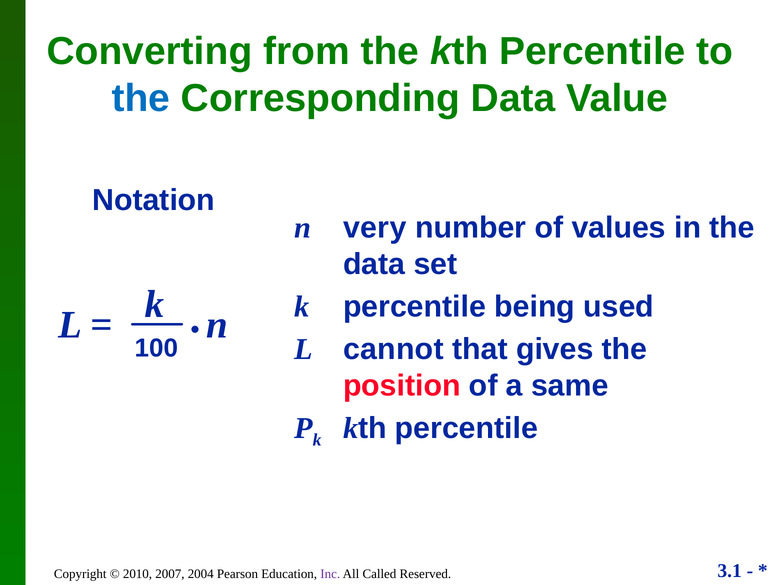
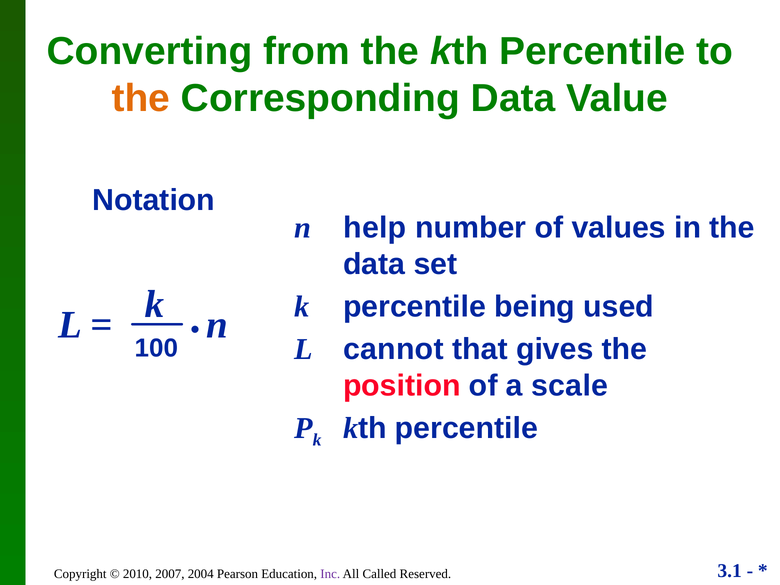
the at (141, 98) colour: blue -> orange
very: very -> help
same: same -> scale
